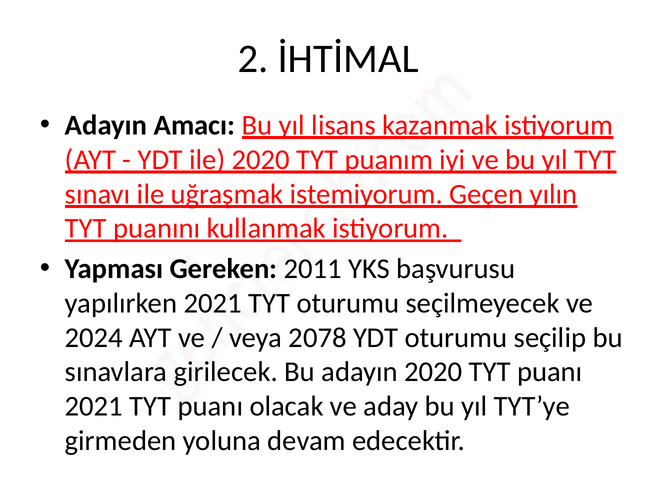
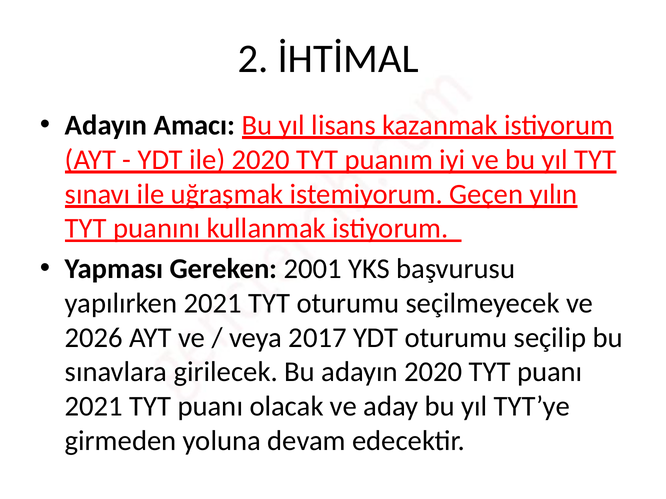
2011: 2011 -> 2001
2024: 2024 -> 2026
2078: 2078 -> 2017
